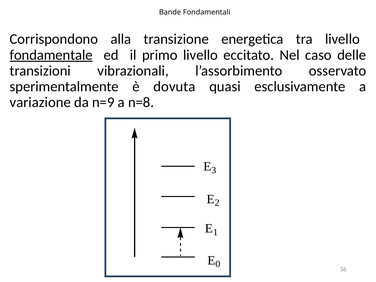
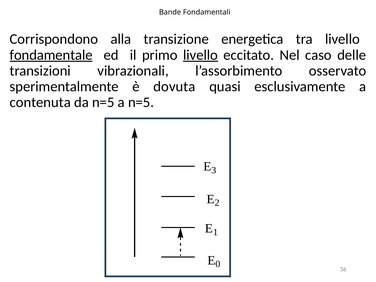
livello at (200, 55) underline: none -> present
variazione: variazione -> contenuta
da n=9: n=9 -> n=5
a n=8: n=8 -> n=5
